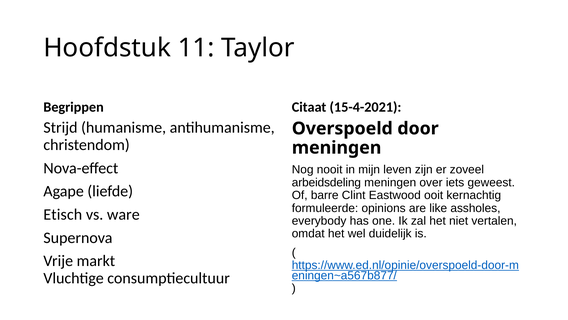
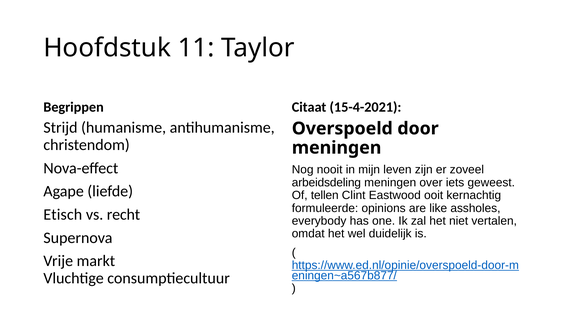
barre: barre -> tellen
ware: ware -> recht
